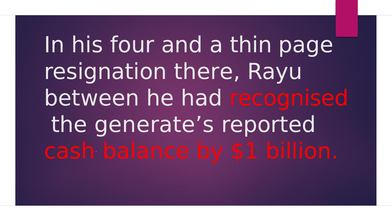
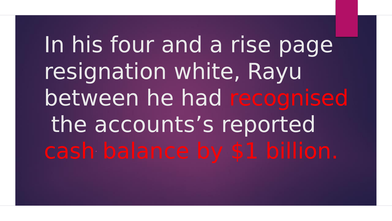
thin: thin -> rise
there: there -> white
generate’s: generate’s -> accounts’s
